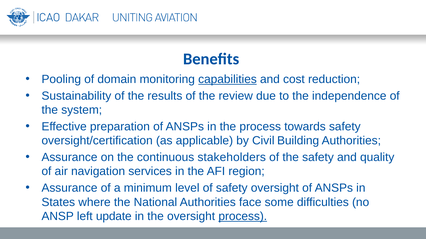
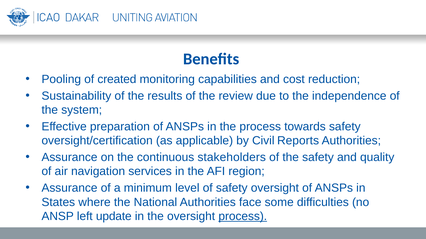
domain: domain -> created
capabilities underline: present -> none
Building: Building -> Reports
